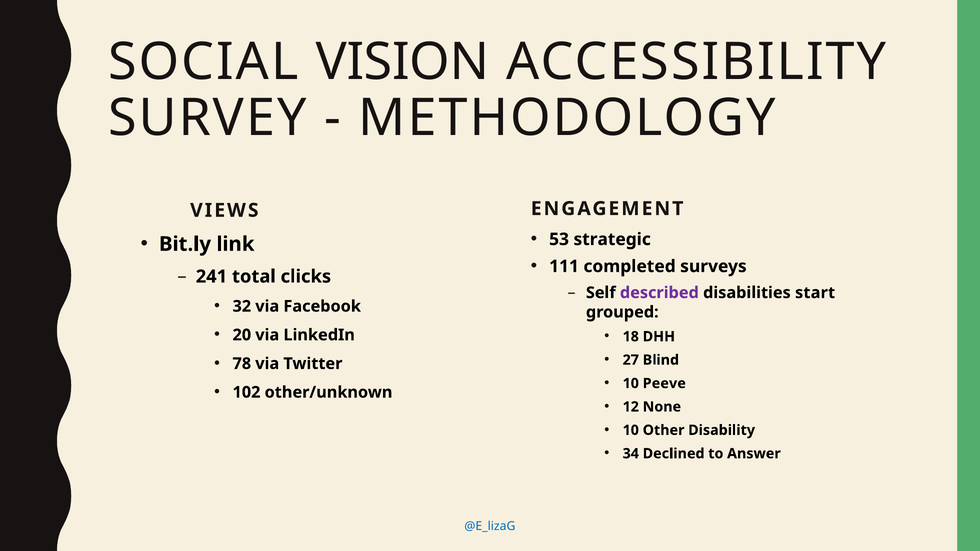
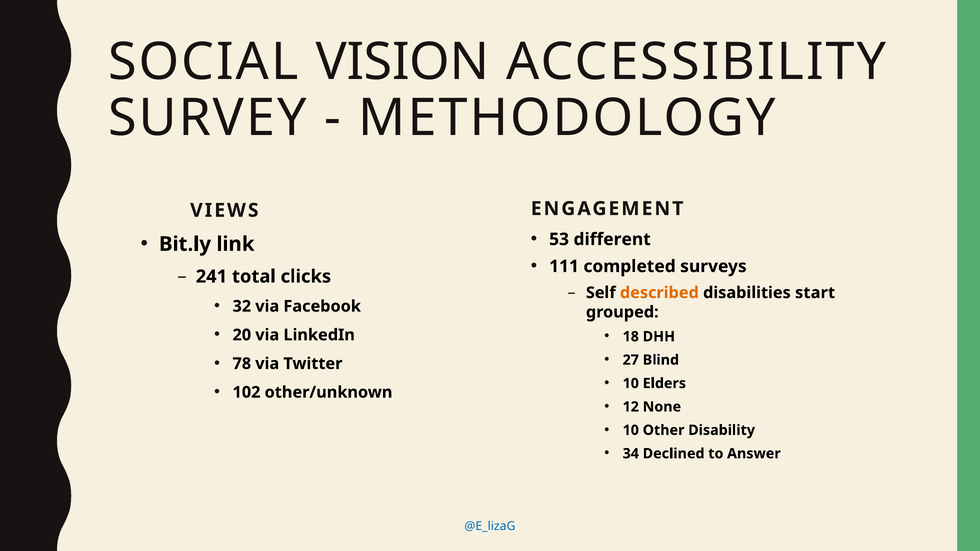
strategic: strategic -> different
described colour: purple -> orange
Peeve: Peeve -> Elders
